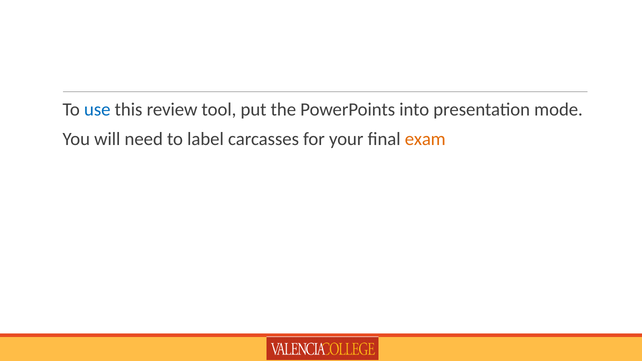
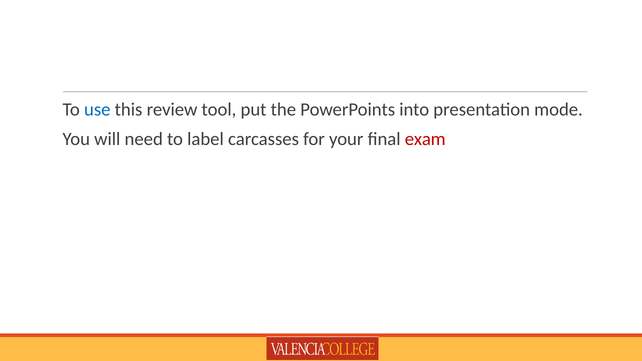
exam colour: orange -> red
